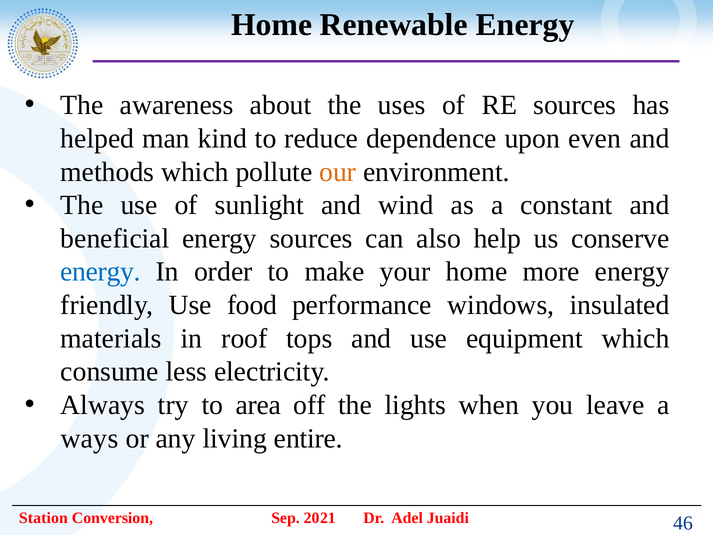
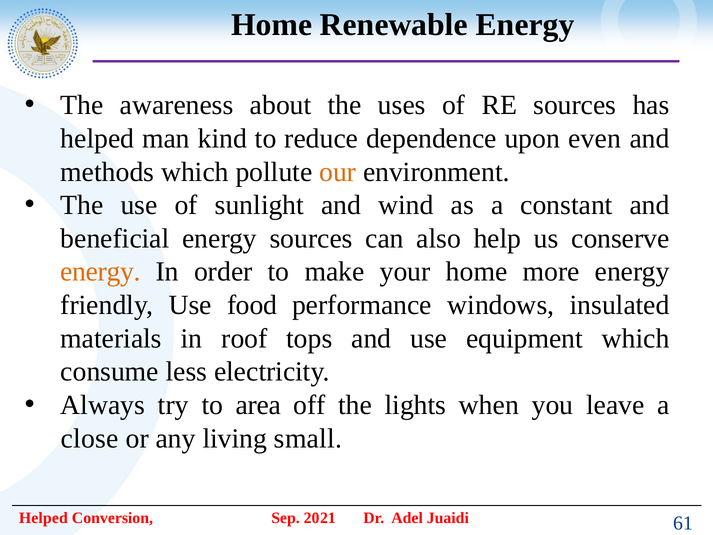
energy at (101, 272) colour: blue -> orange
ways: ways -> close
entire: entire -> small
Station at (43, 518): Station -> Helped
46: 46 -> 61
